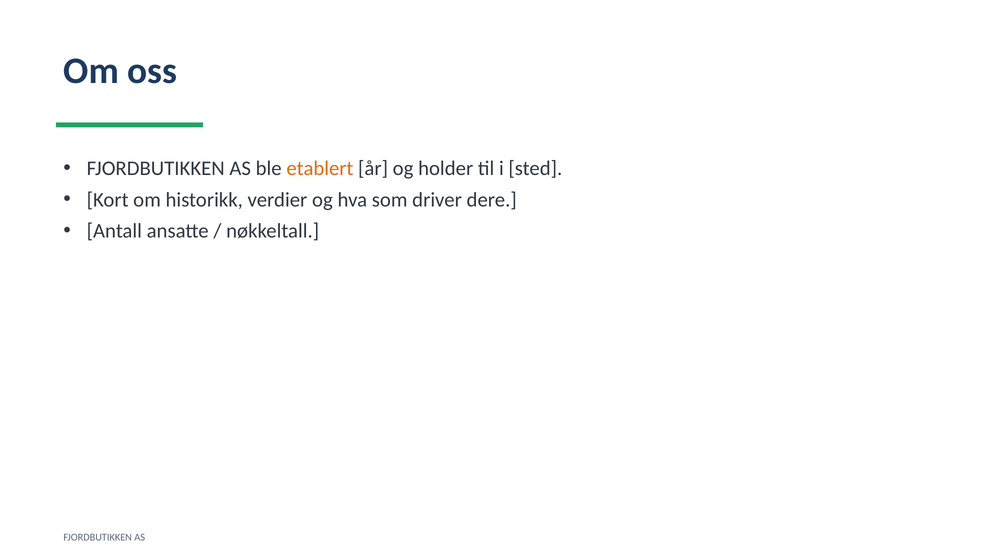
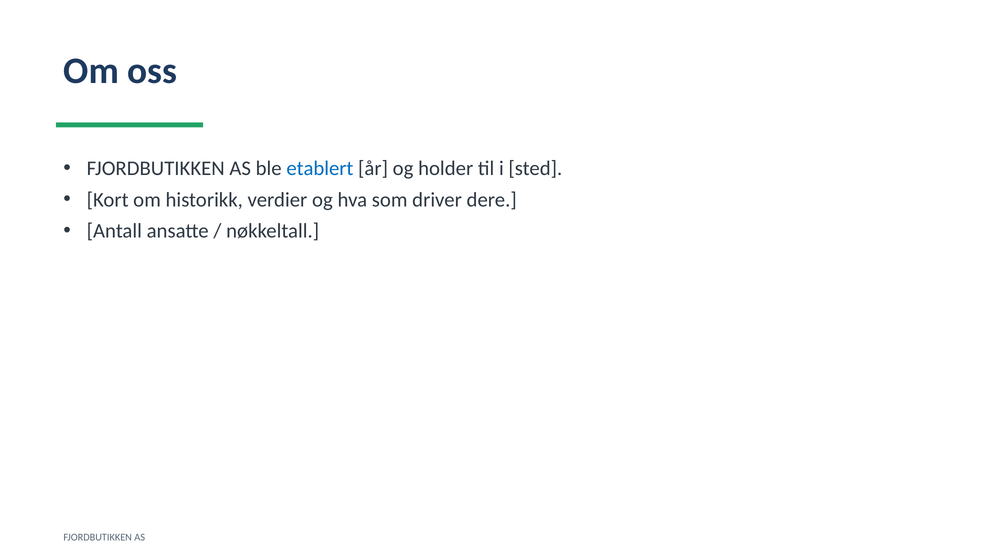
etablert colour: orange -> blue
